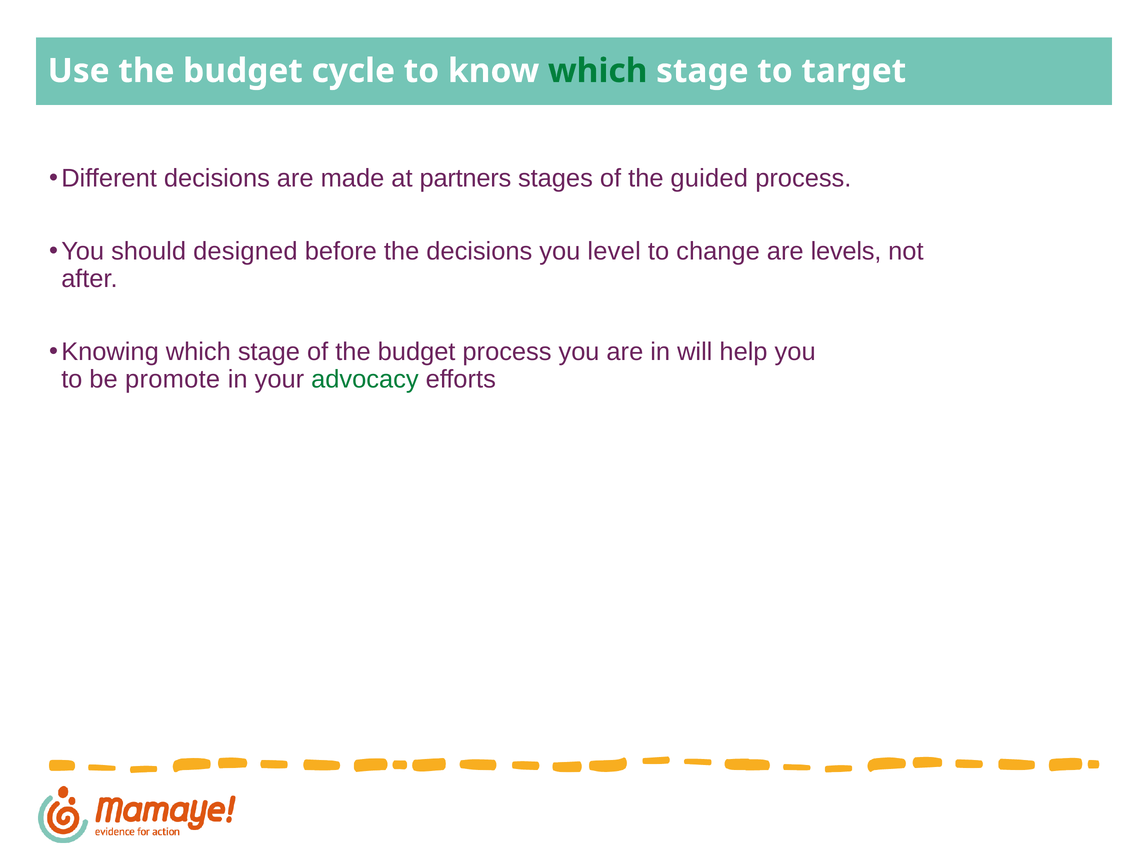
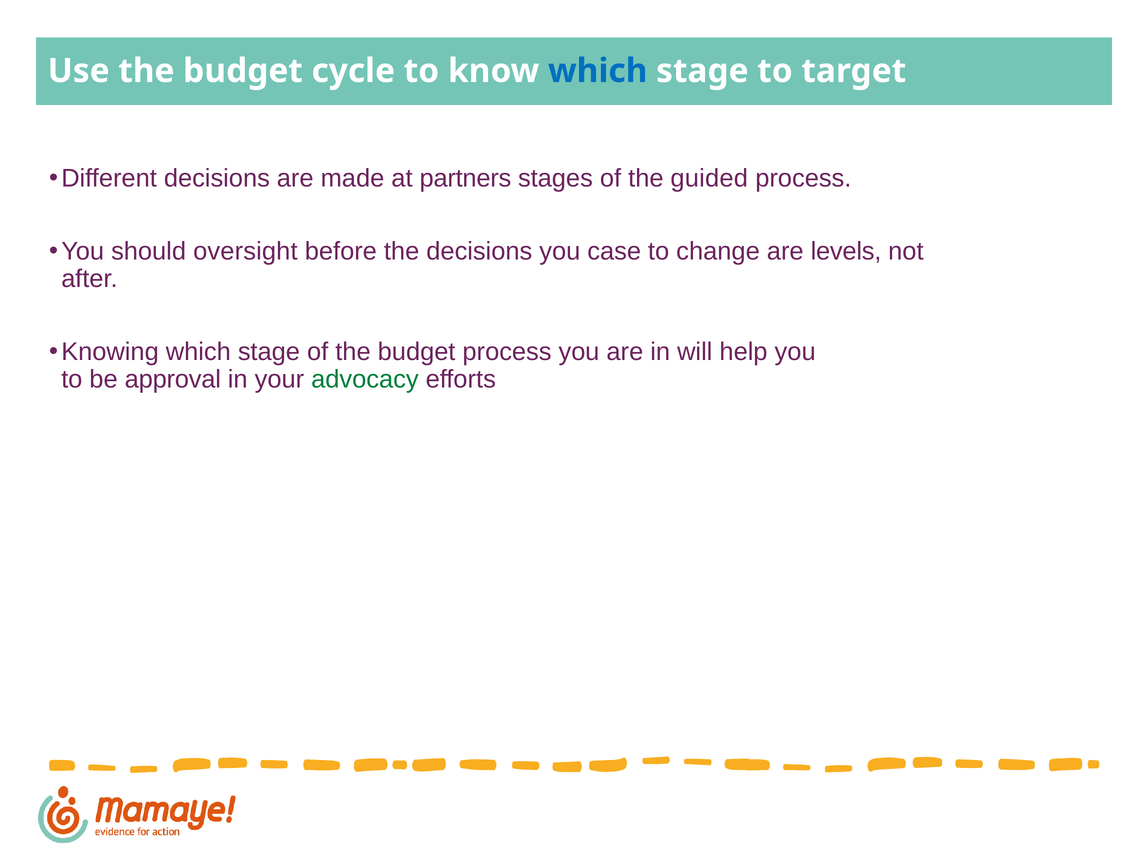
which at (598, 71) colour: green -> blue
designed: designed -> oversight
level: level -> case
promote: promote -> approval
